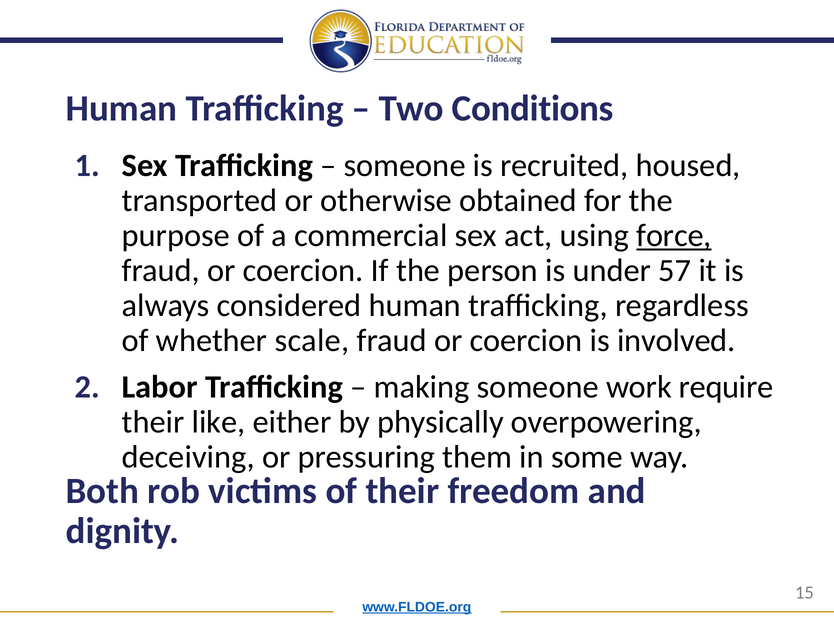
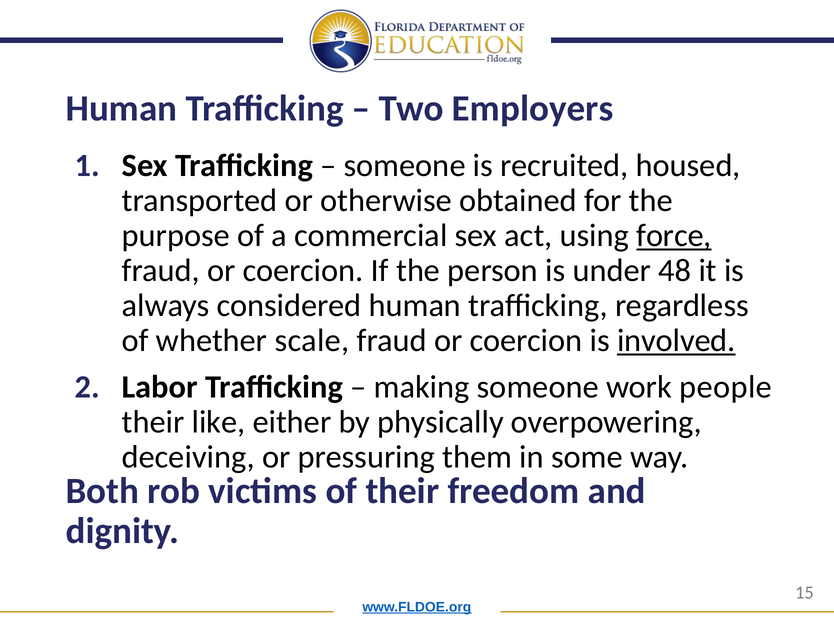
Conditions: Conditions -> Employers
57: 57 -> 48
involved underline: none -> present
require: require -> people
